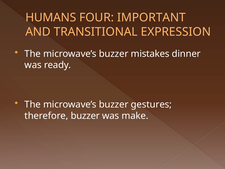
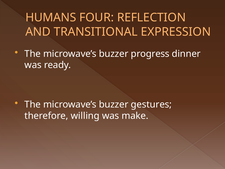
IMPORTANT: IMPORTANT -> REFLECTION
mistakes: mistakes -> progress
therefore buzzer: buzzer -> willing
